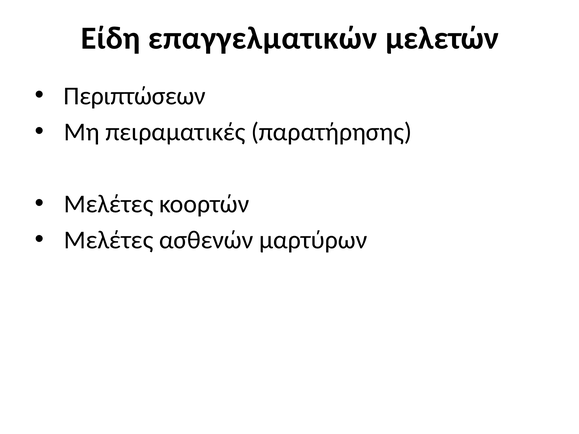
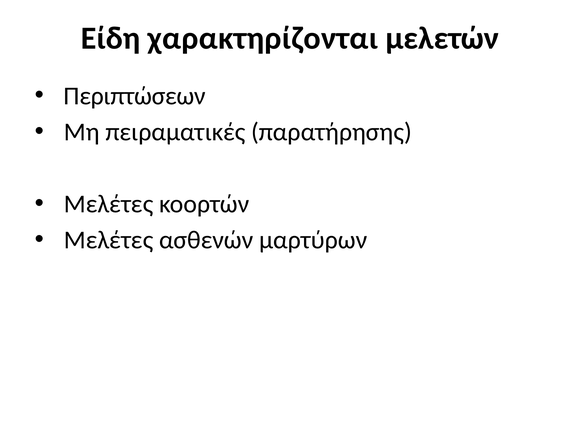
επαγγελματικών: επαγγελματικών -> χαρακτηρίζονται
